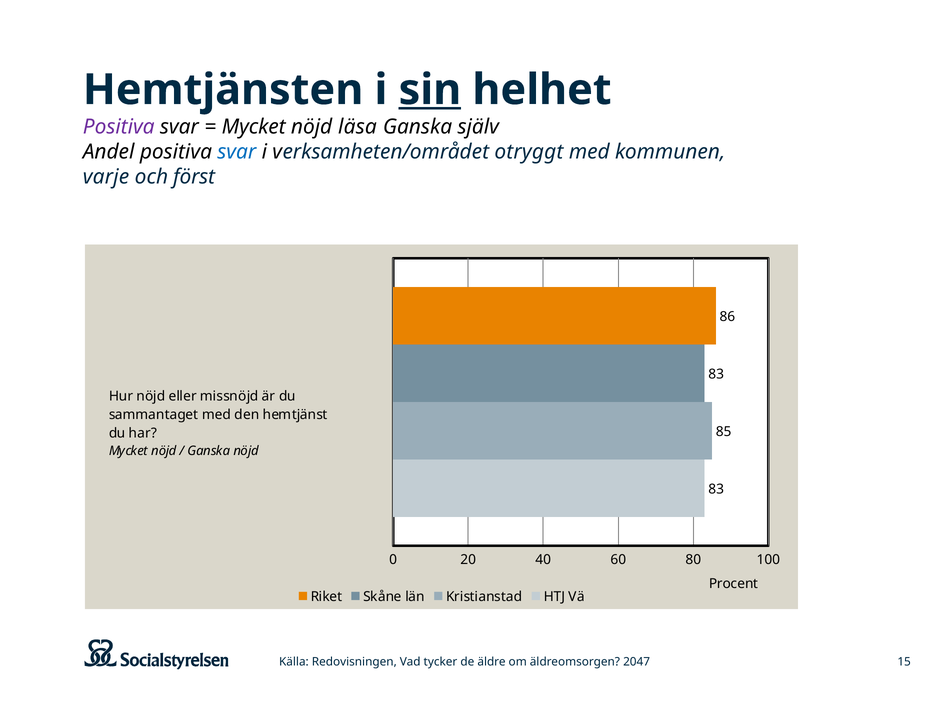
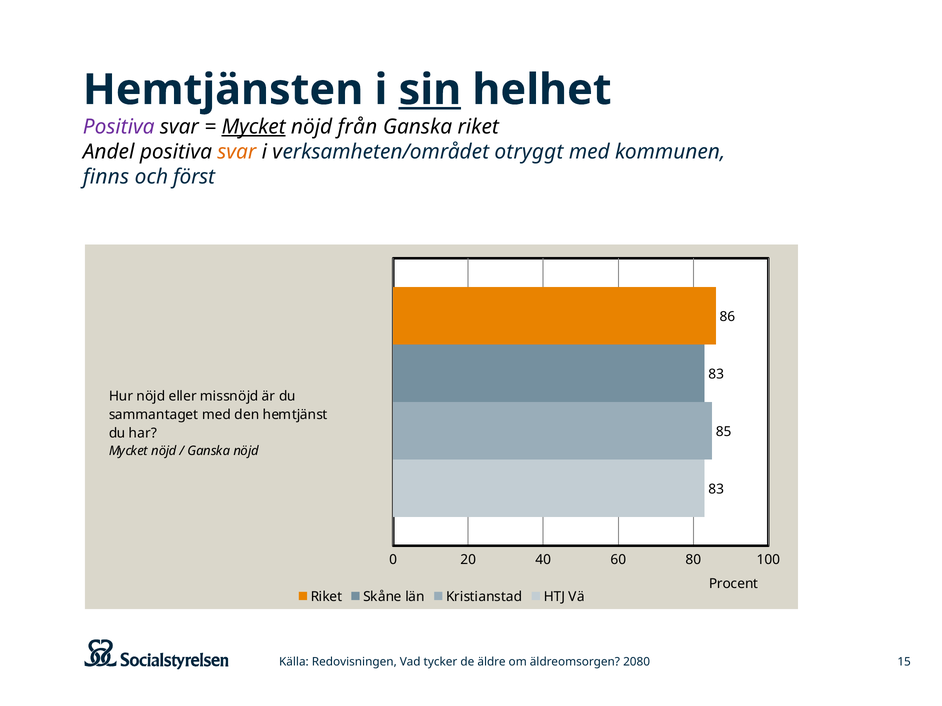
Mycket at (254, 127) underline: none -> present
läsa: läsa -> från
Ganska själv: själv -> riket
svar at (237, 152) colour: blue -> orange
varje: varje -> finns
2047: 2047 -> 2080
